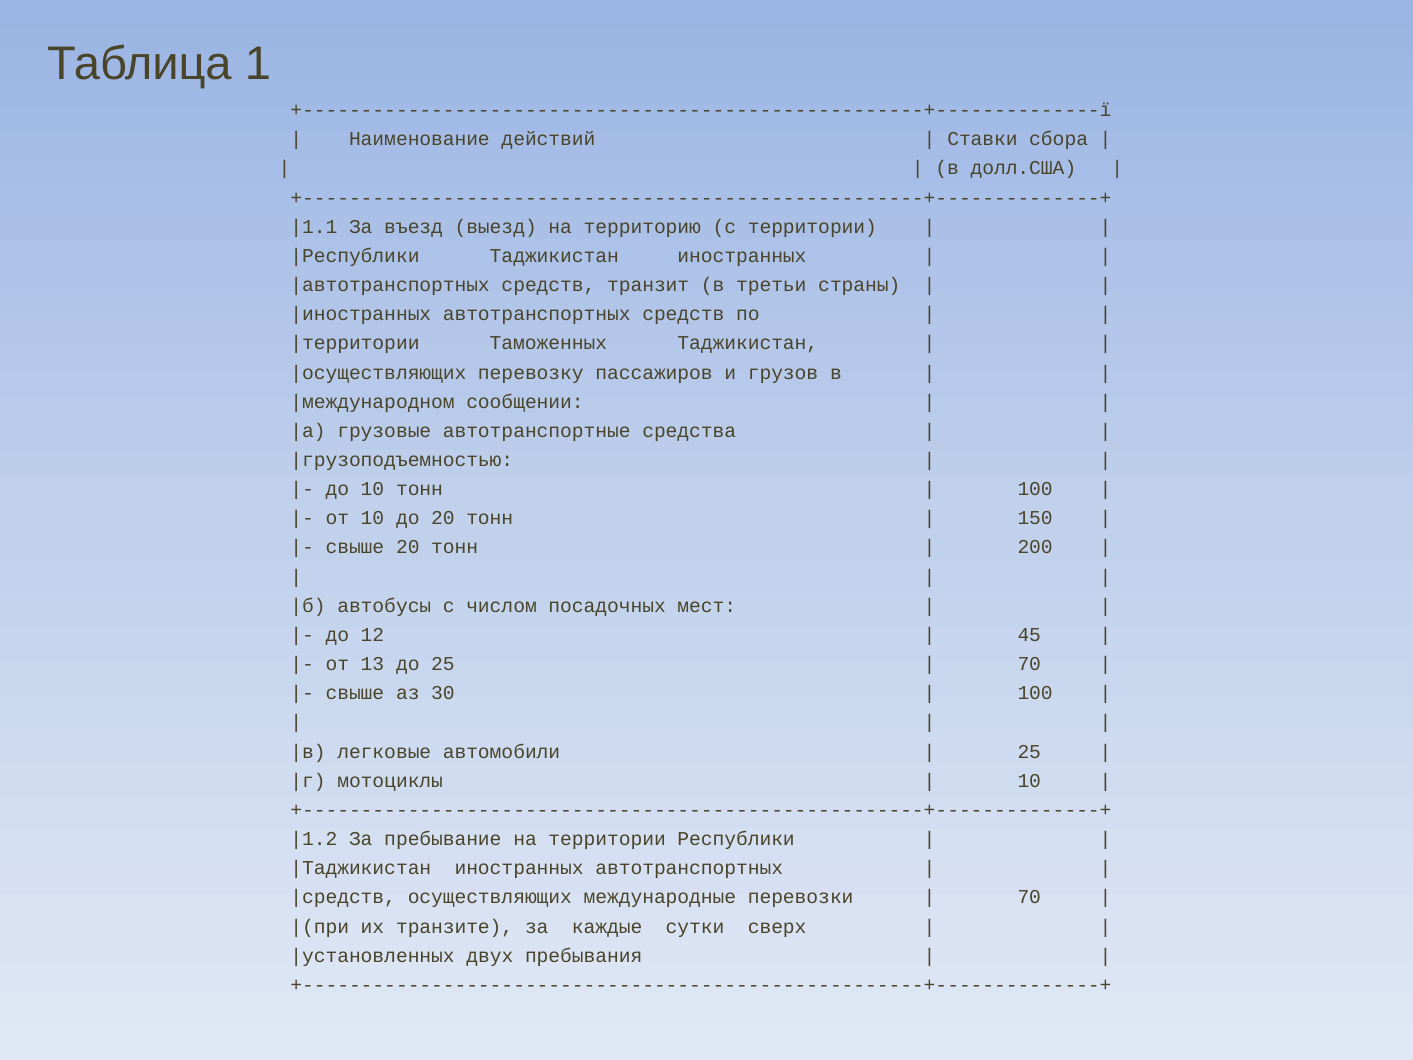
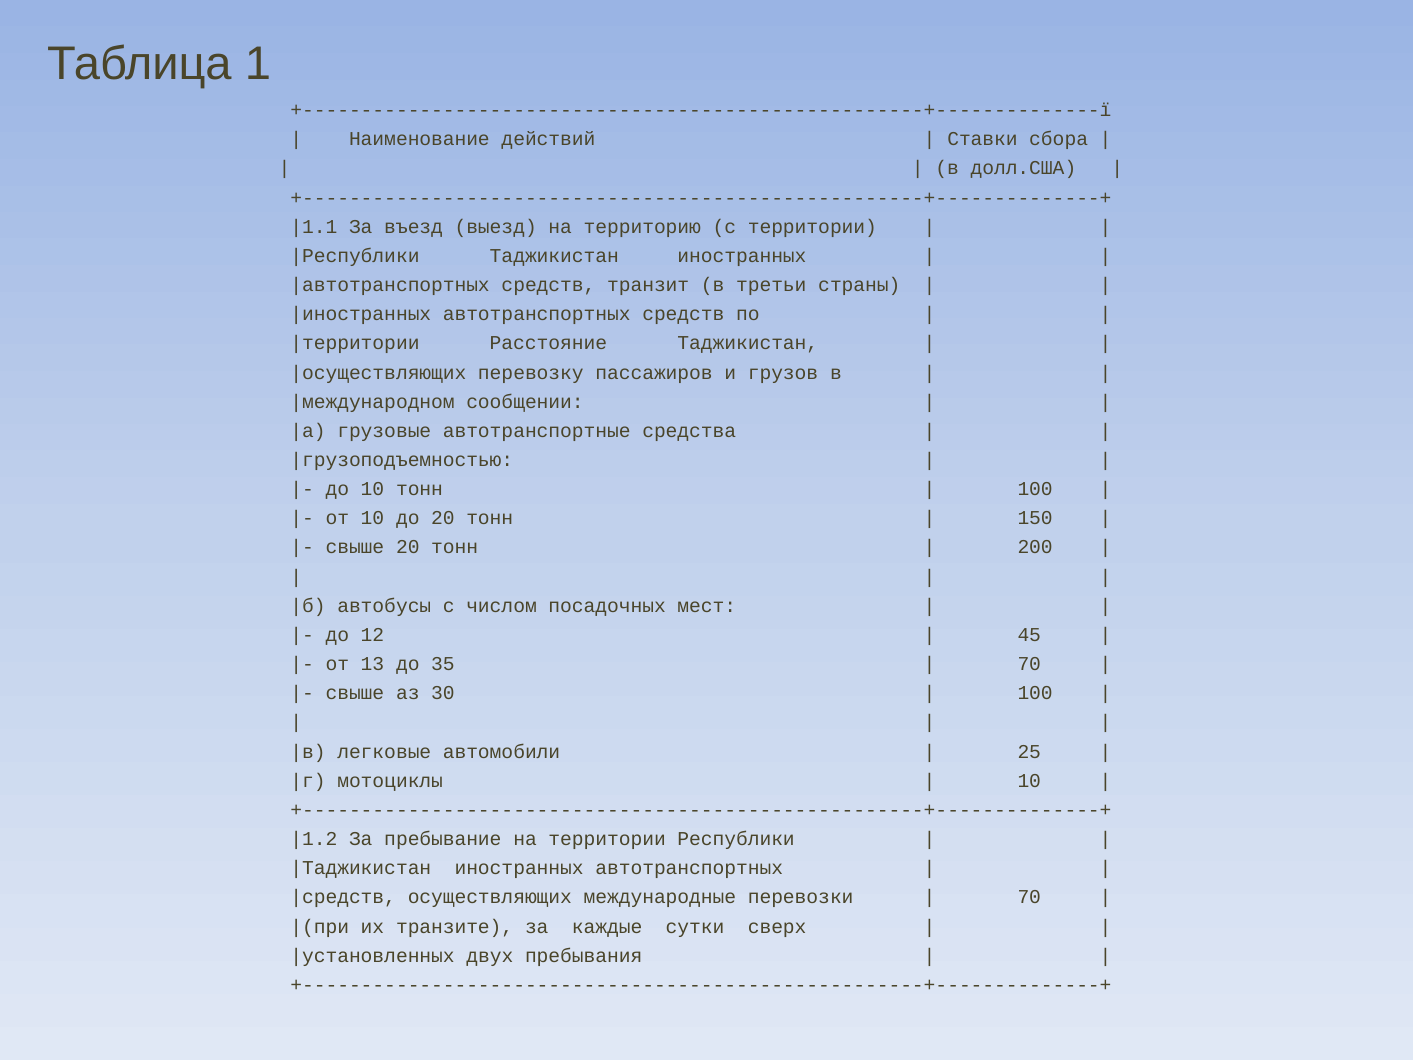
Таможенных: Таможенных -> Расстояние
до 25: 25 -> 35
